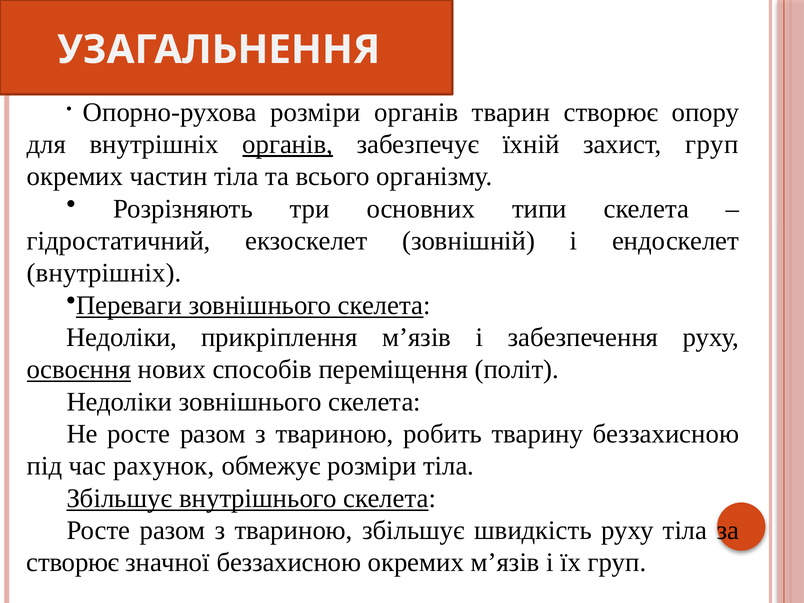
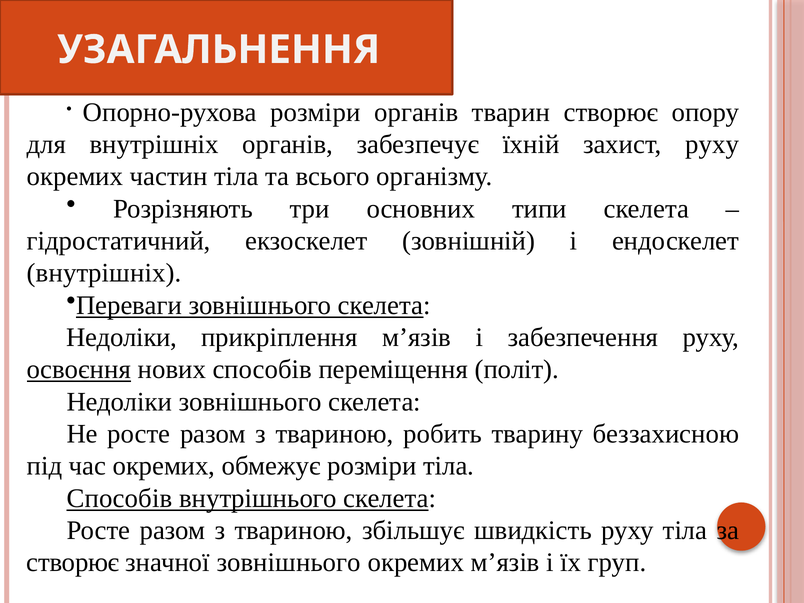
органів at (288, 144) underline: present -> none
захист груп: груп -> руху
час рахунок: рахунок -> окремих
Збільшує at (119, 498): Збільшує -> Способів
значної беззахисною: беззахисною -> зовнішнього
